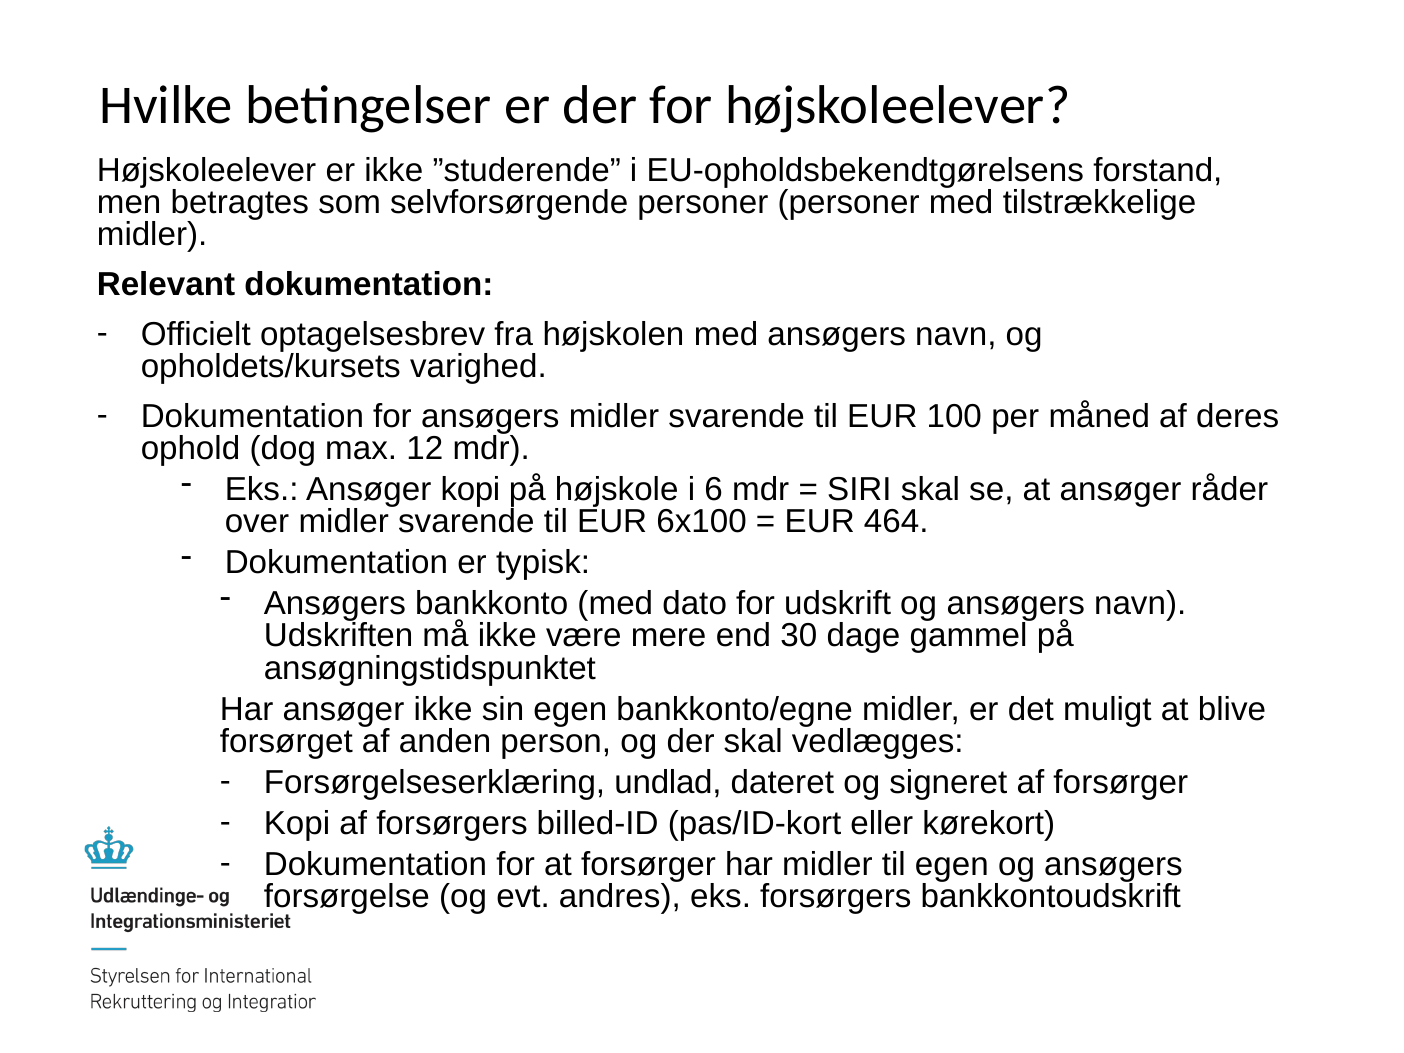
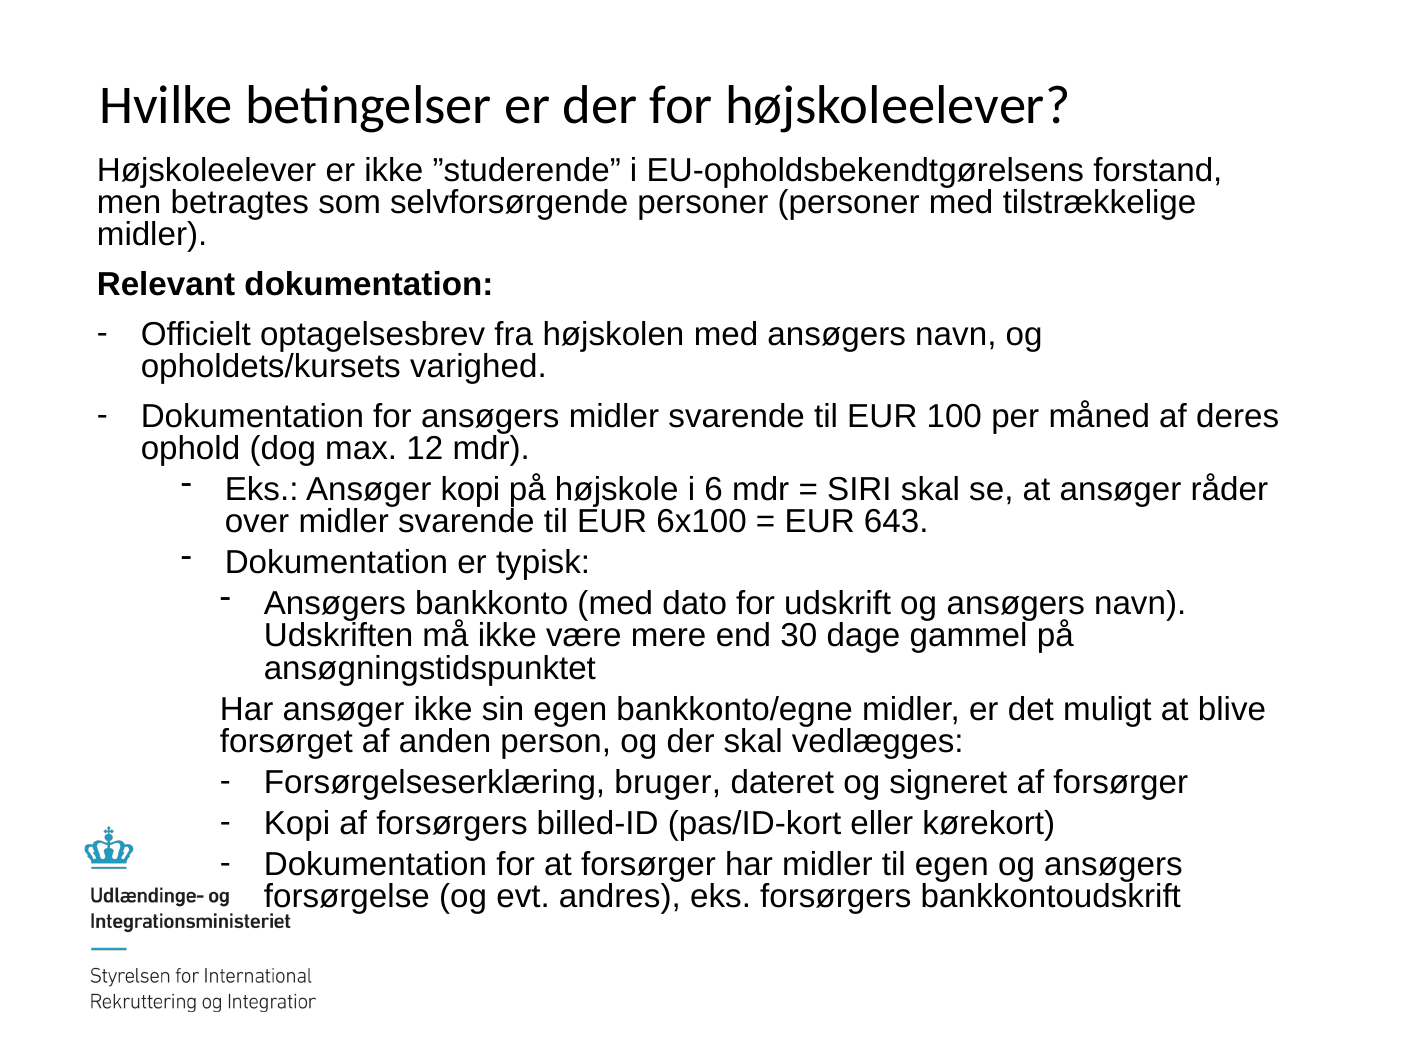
464: 464 -> 643
undlad: undlad -> bruger
